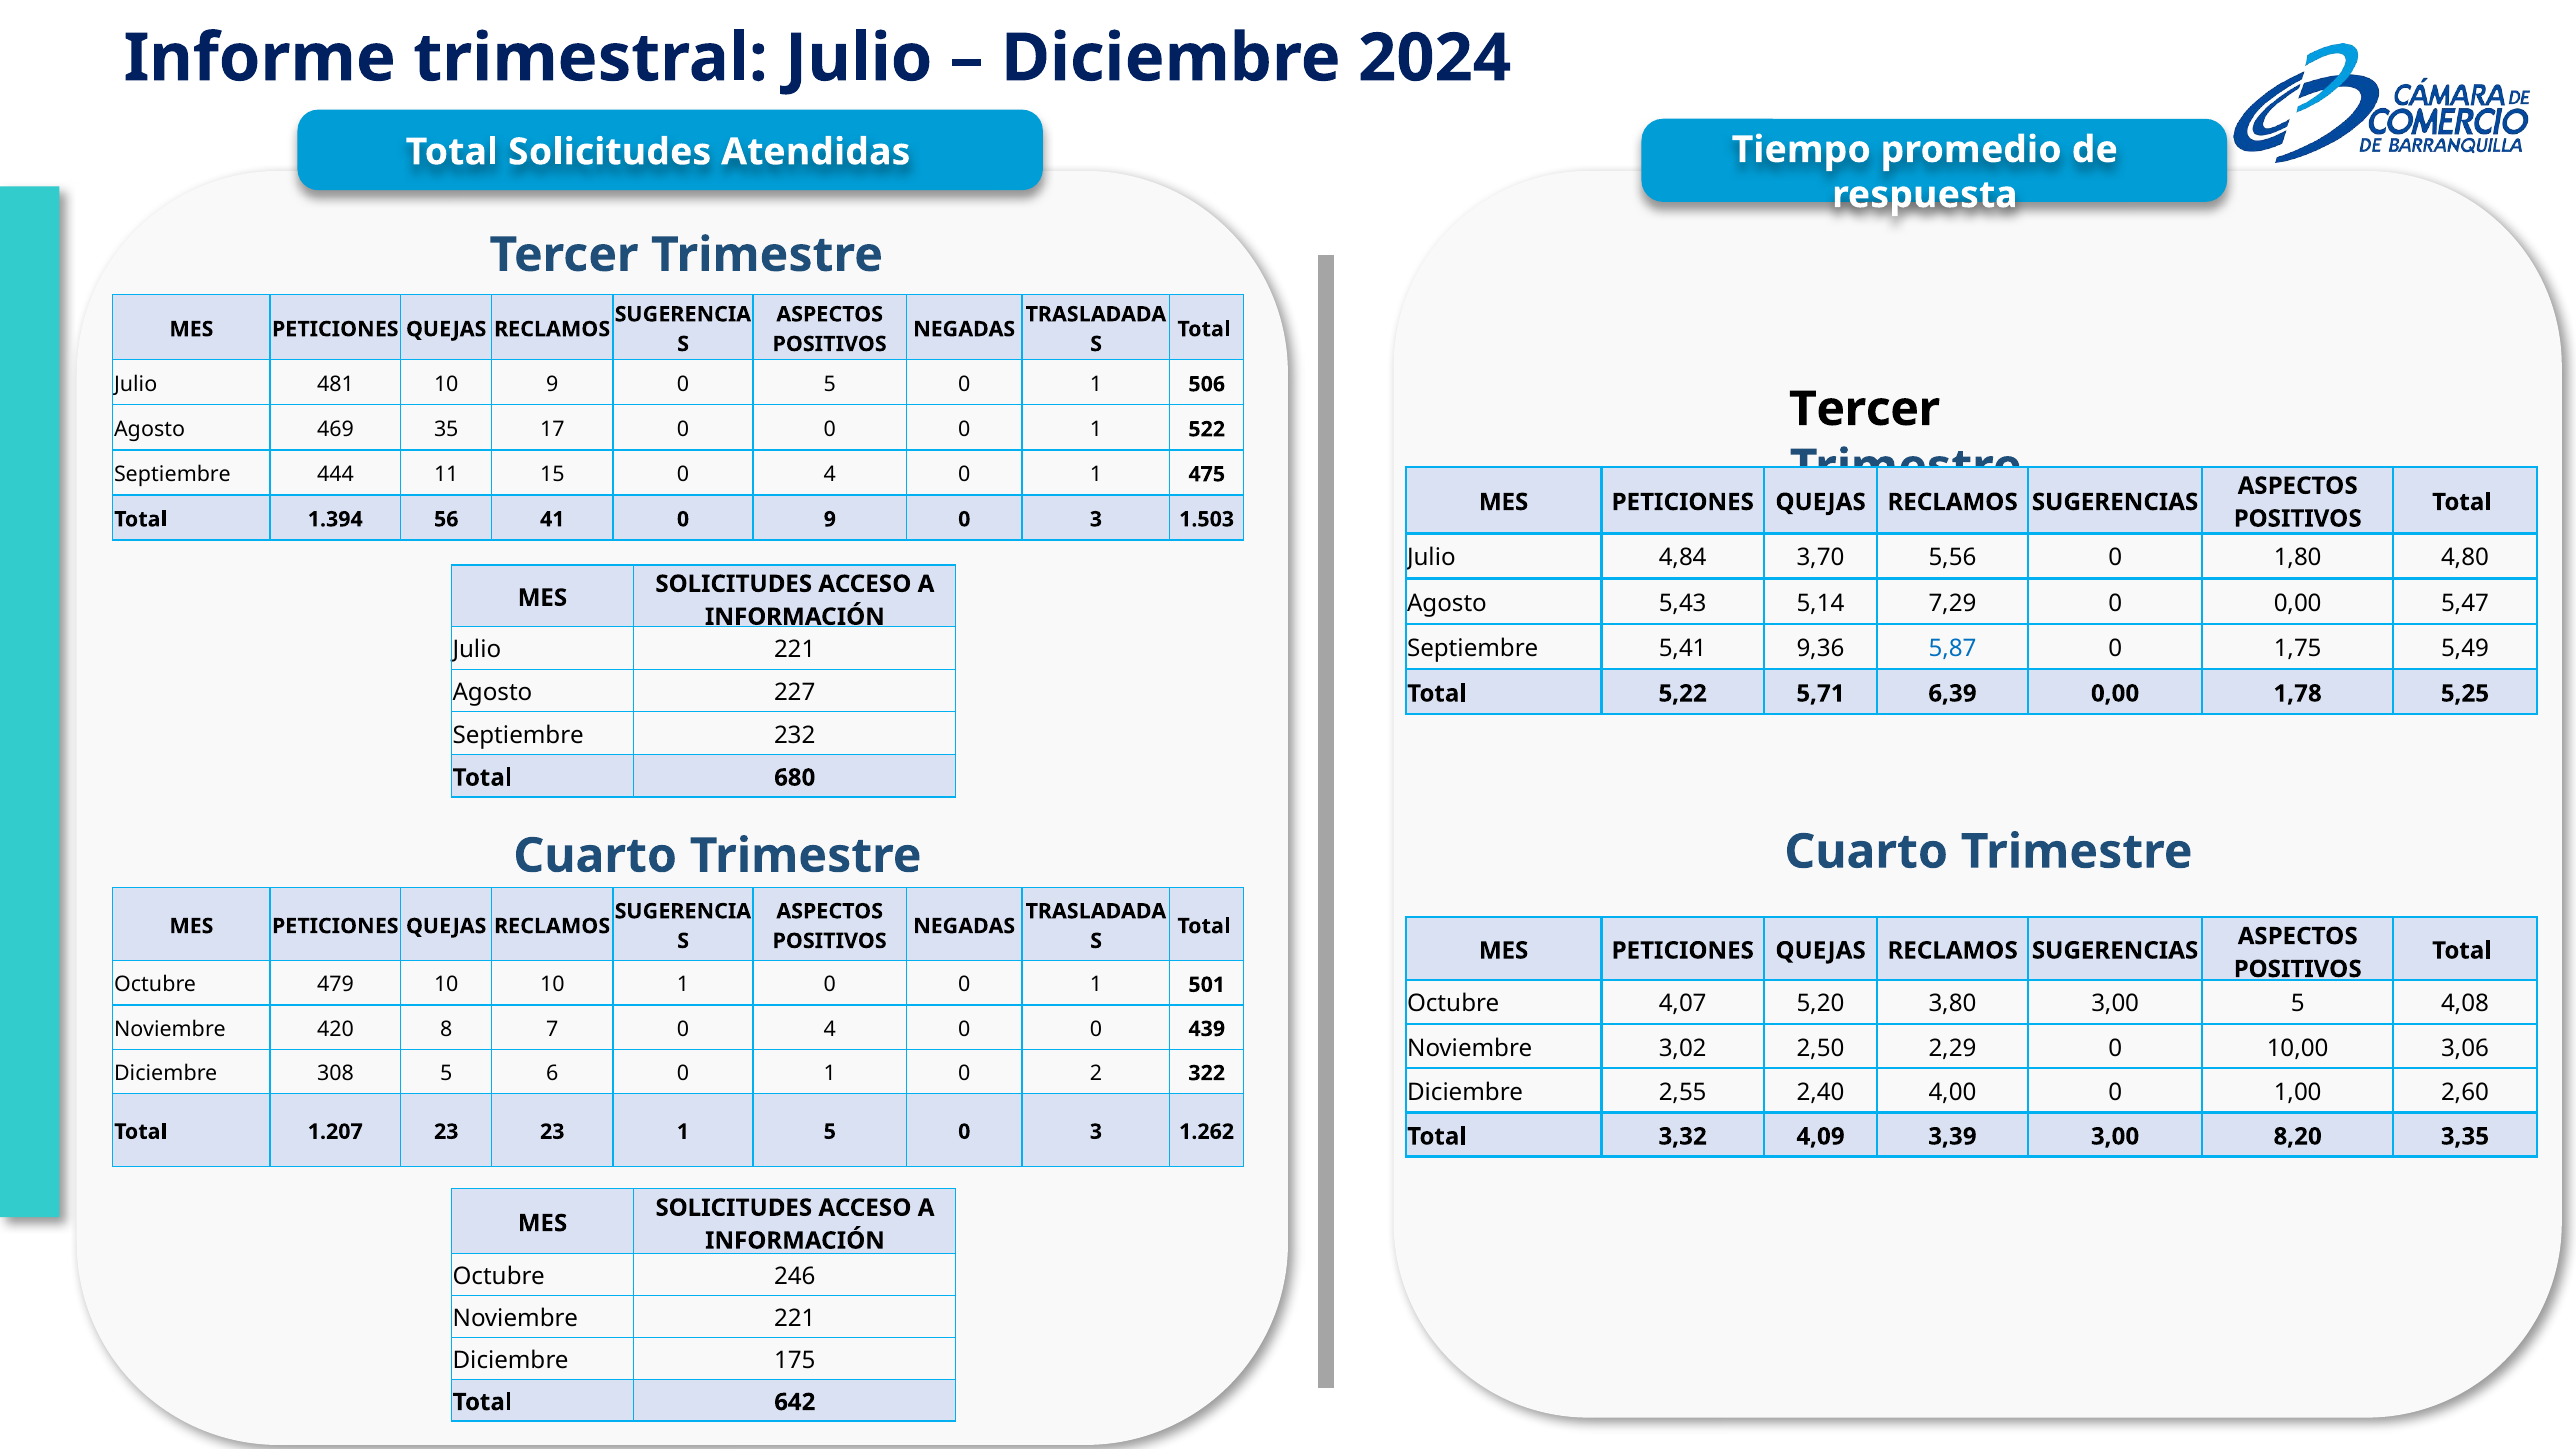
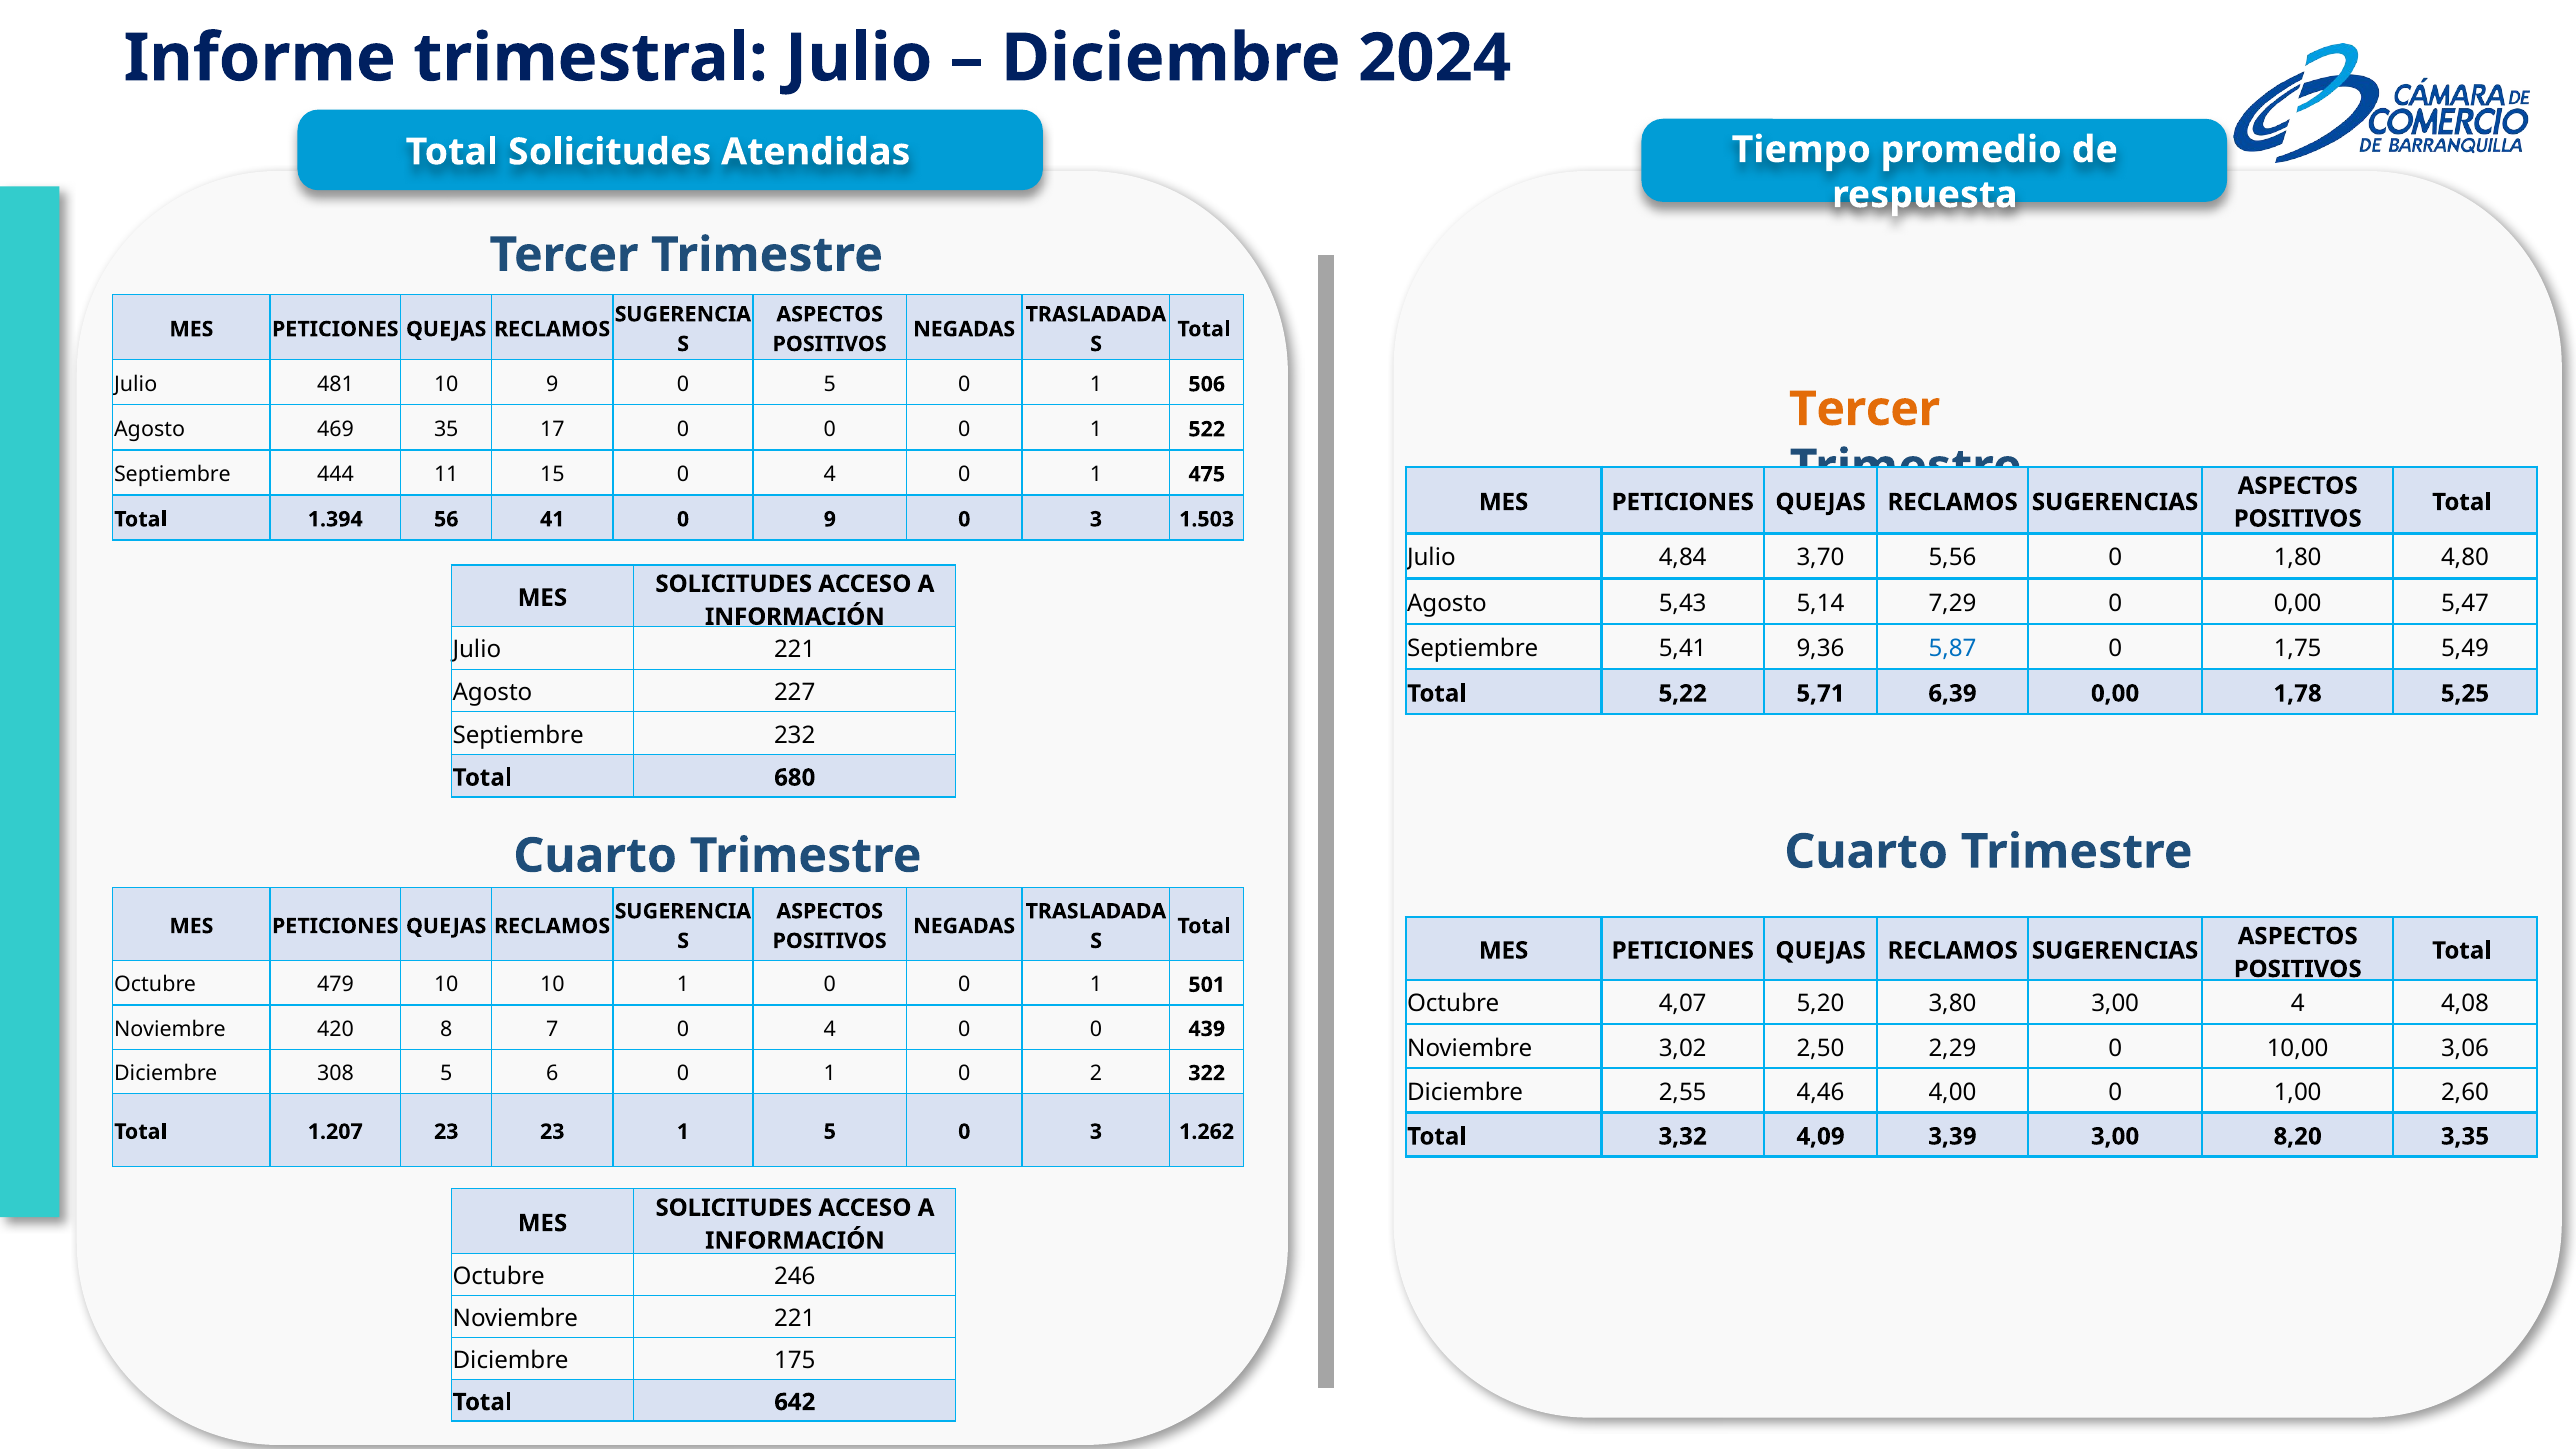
Tercer at (1864, 409) colour: black -> orange
3,00 5: 5 -> 4
2,40: 2,40 -> 4,46
